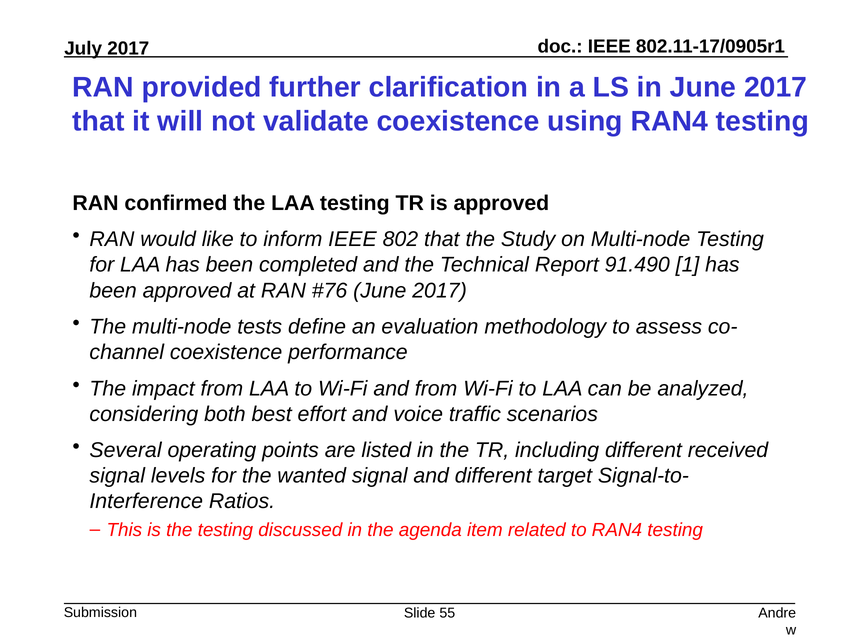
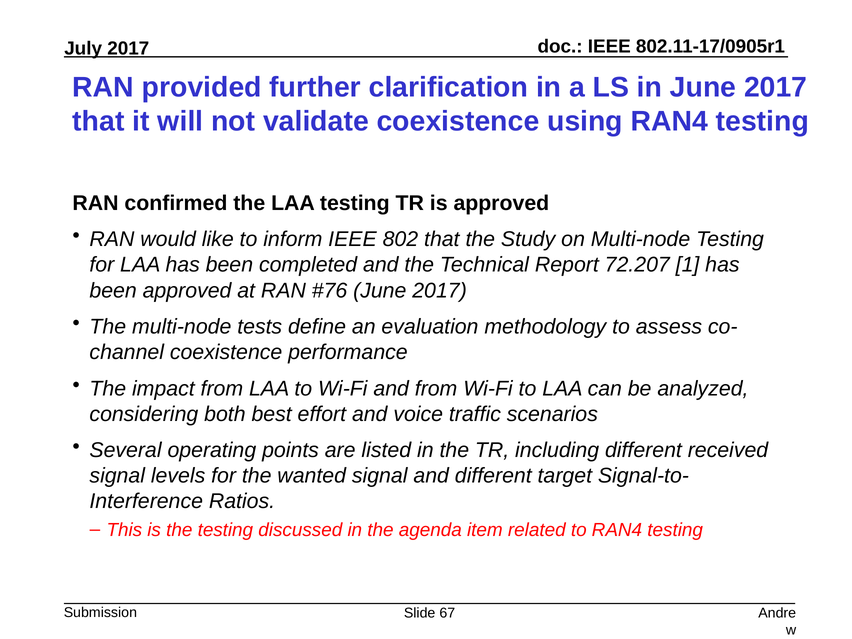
91.490: 91.490 -> 72.207
55: 55 -> 67
